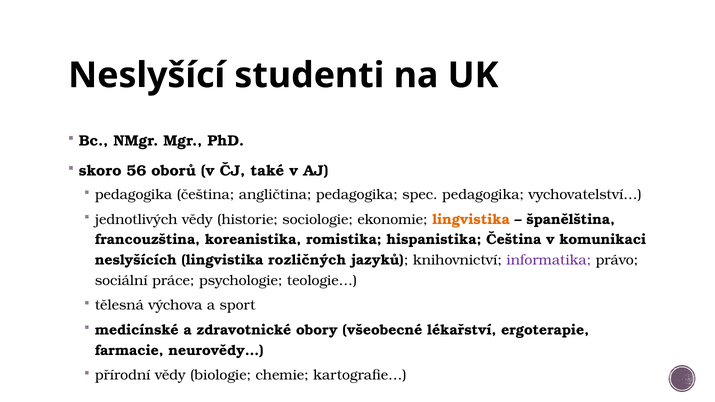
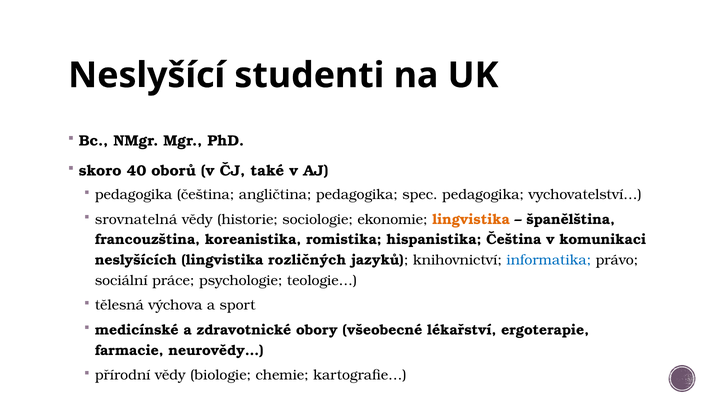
56: 56 -> 40
jednotlivých: jednotlivých -> srovnatelná
informatika colour: purple -> blue
